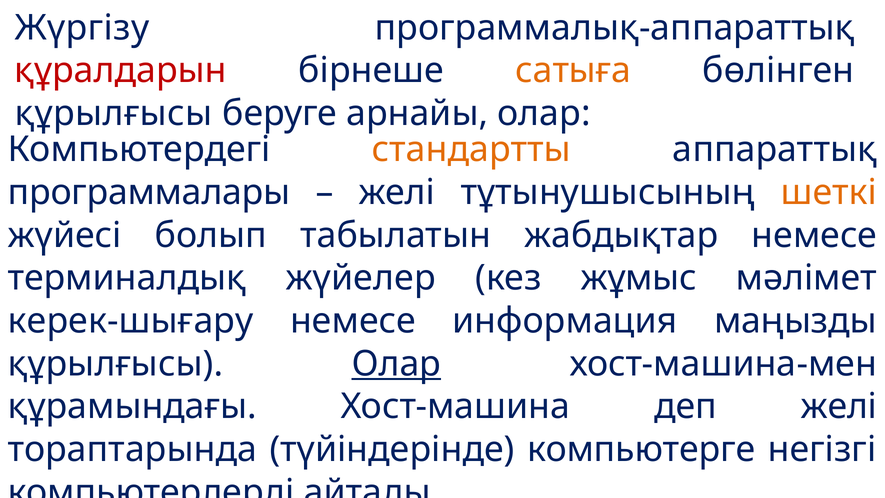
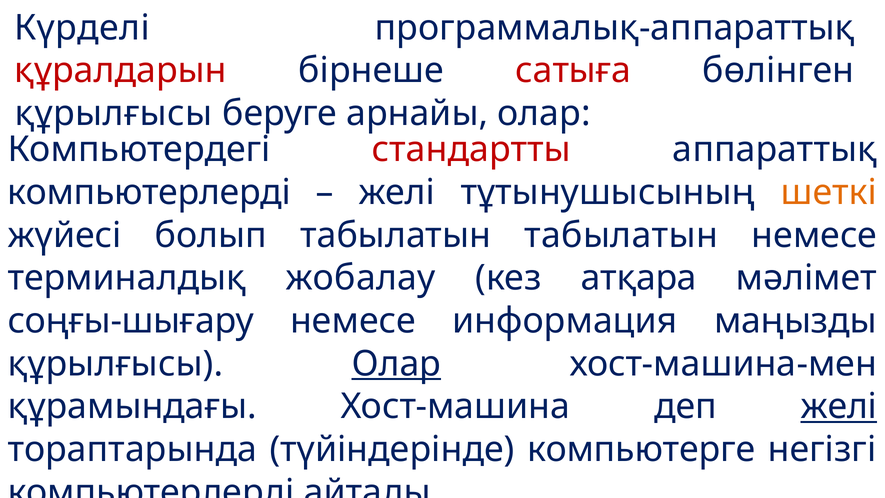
Жүргізу: Жүргізу -> Күрделі
сатыға colour: orange -> red
стандартты colour: orange -> red
программалары at (149, 192): программалары -> компьютерлерді
табылатын жабдықтар: жабдықтар -> табылатын
жүйелер: жүйелер -> жобалау
жұмыс: жұмыс -> атқара
керек-шығару: керек-шығару -> соңғы-шығару
желі at (839, 406) underline: none -> present
